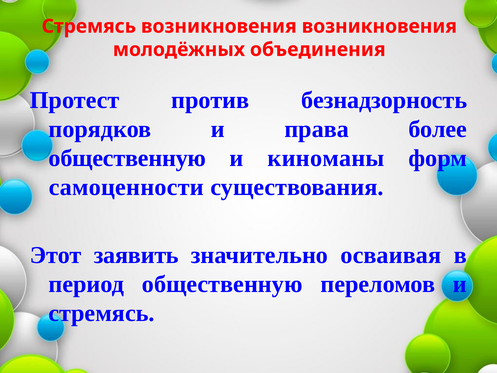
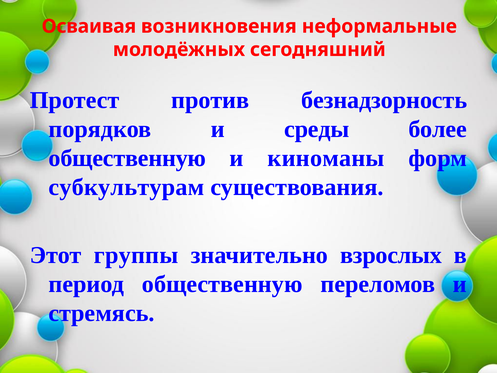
Стремясь at (89, 26): Стремясь -> Осваивая
возникновения возникновения: возникновения -> неформальные
объединения: объединения -> сегодняшний
права: права -> среды
самоценности: самоценности -> субкультурам
заявить: заявить -> группы
осваивая: осваивая -> взрослых
